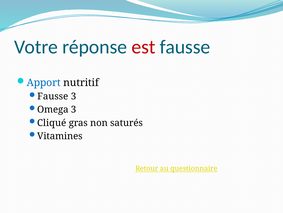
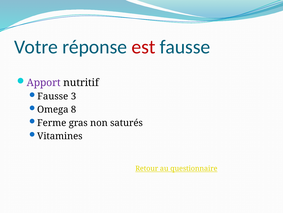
Apport colour: blue -> purple
Omega 3: 3 -> 8
Cliqué: Cliqué -> Ferme
